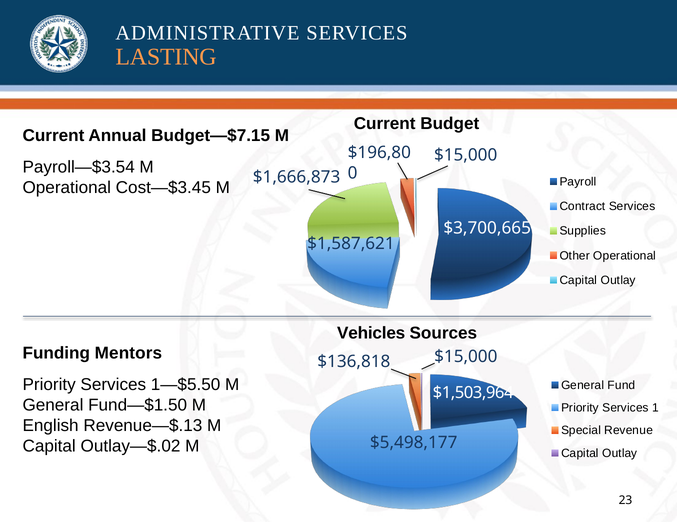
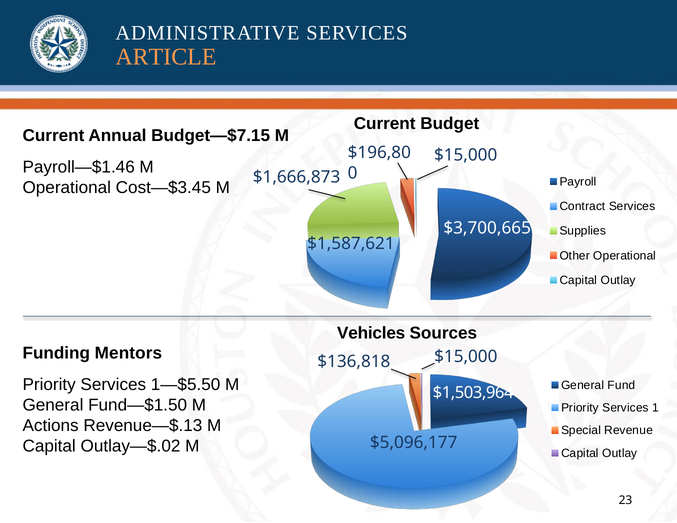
LASTING: LASTING -> ARTICLE
Payroll—$3.54: Payroll—$3.54 -> Payroll—$1.46
English: English -> Actions
$5,498,177: $5,498,177 -> $5,096,177
